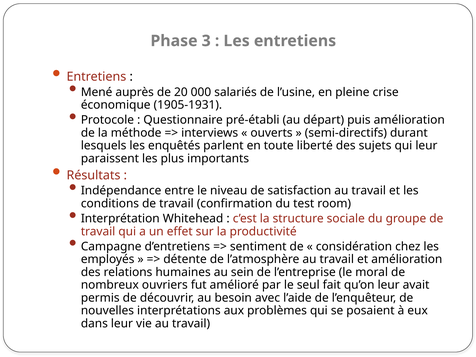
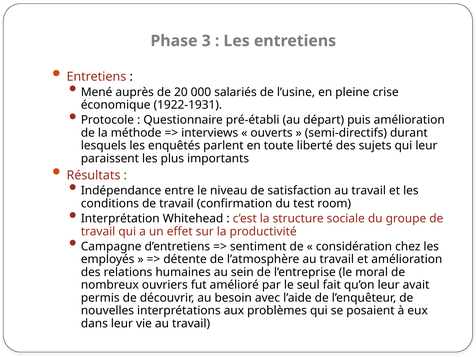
1905-1931: 1905-1931 -> 1922-1931
